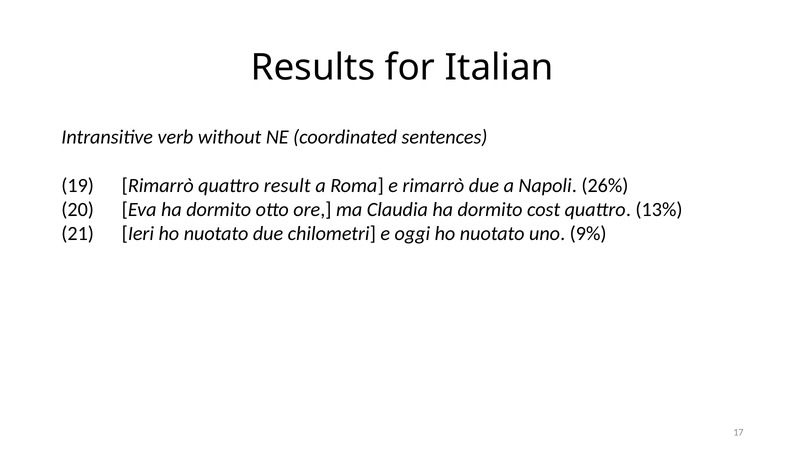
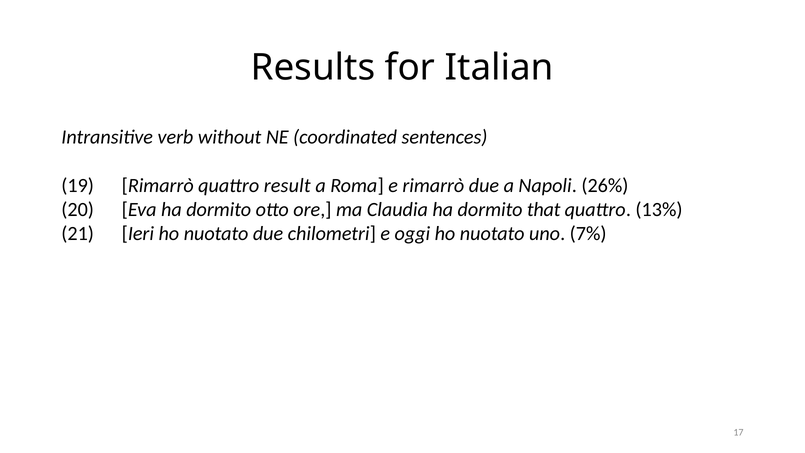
cost: cost -> that
9%: 9% -> 7%
